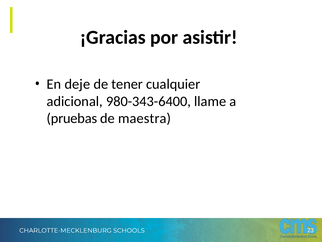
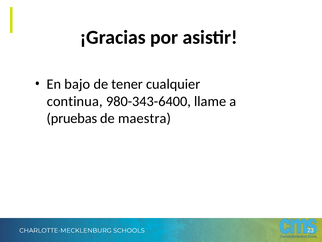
deje: deje -> bajo
adicional: adicional -> continua
